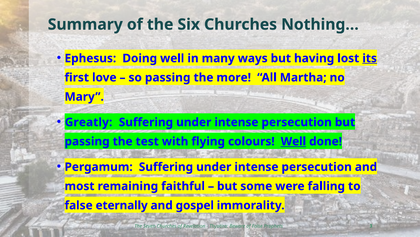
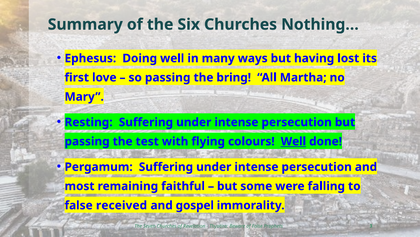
its underline: present -> none
more: more -> bring
Greatly: Greatly -> Resting
eternally: eternally -> received
